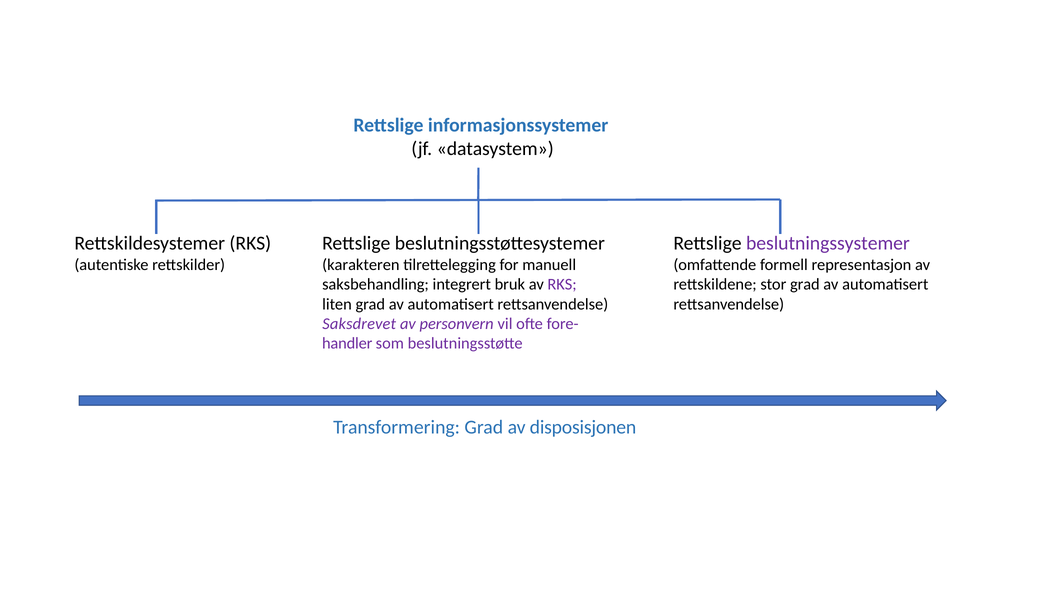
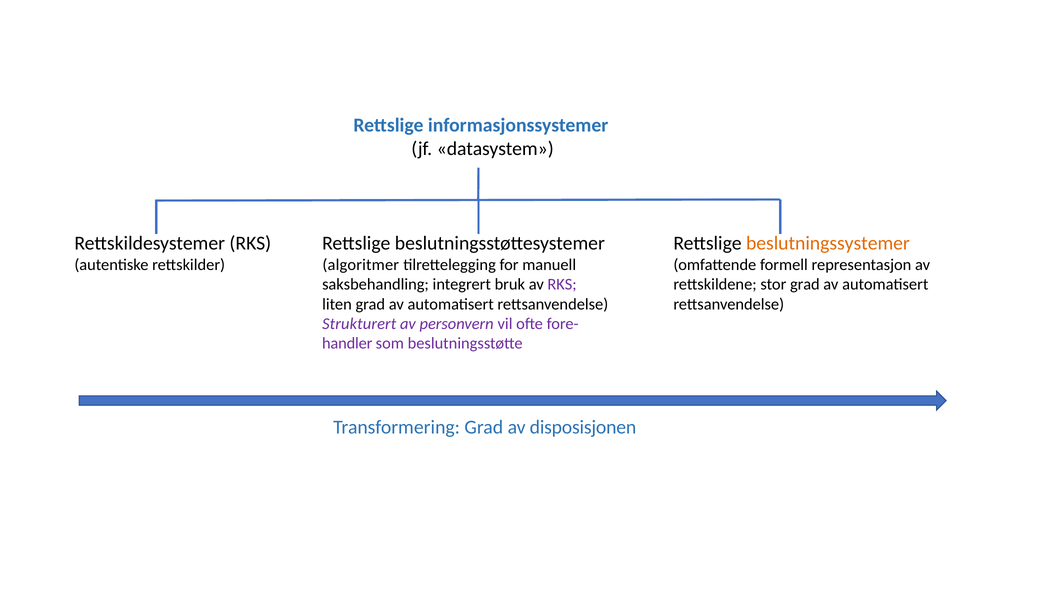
beslutningssystemer colour: purple -> orange
karakteren: karakteren -> algoritmer
Saksdrevet: Saksdrevet -> Strukturert
